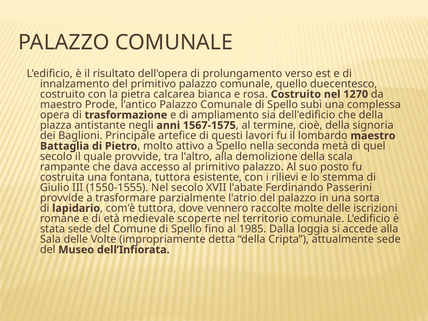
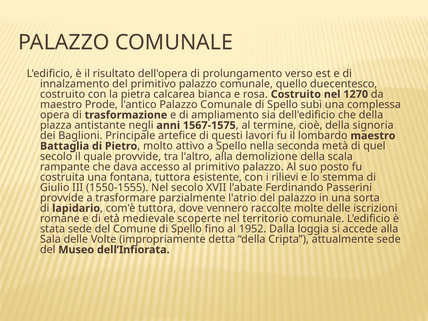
1985: 1985 -> 1952
